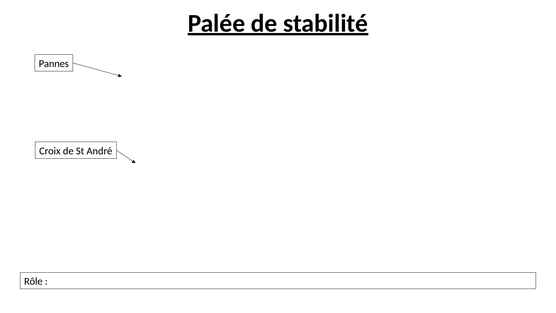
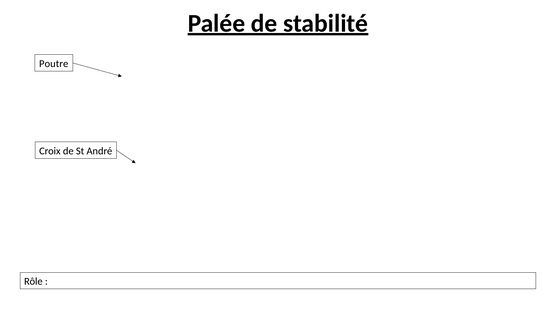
Pannes: Pannes -> Poutre
